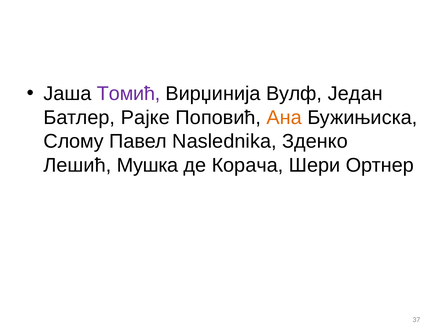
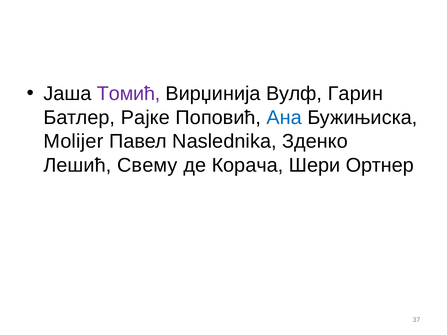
Један: Један -> Гарин
Ана colour: orange -> blue
Слому: Слому -> Molijer
Мушка: Мушка -> Свему
